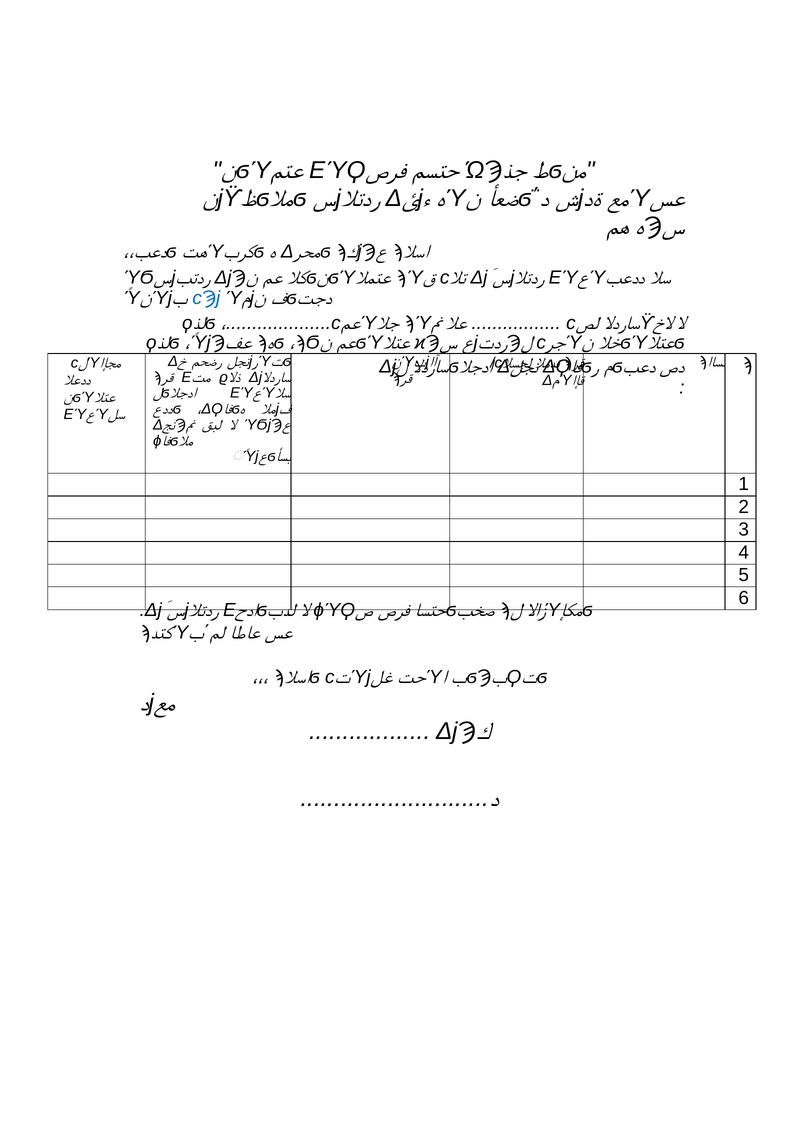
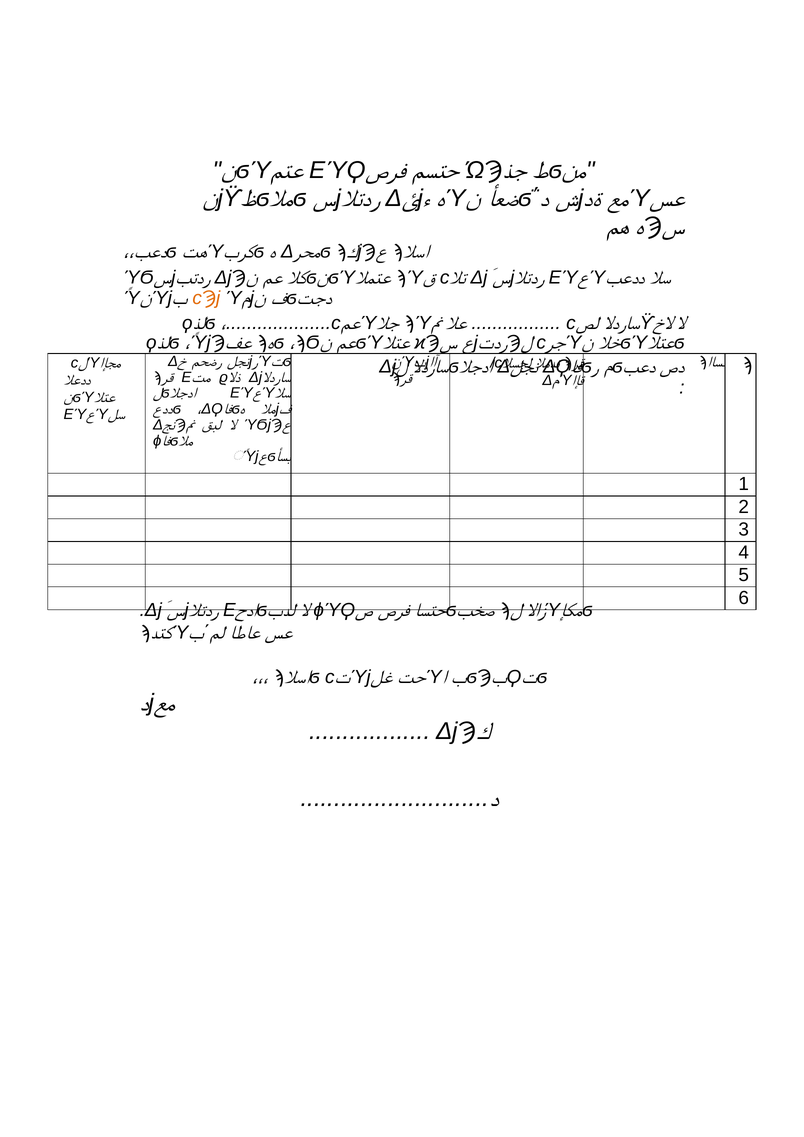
ϲϠϳ colour: blue -> orange
